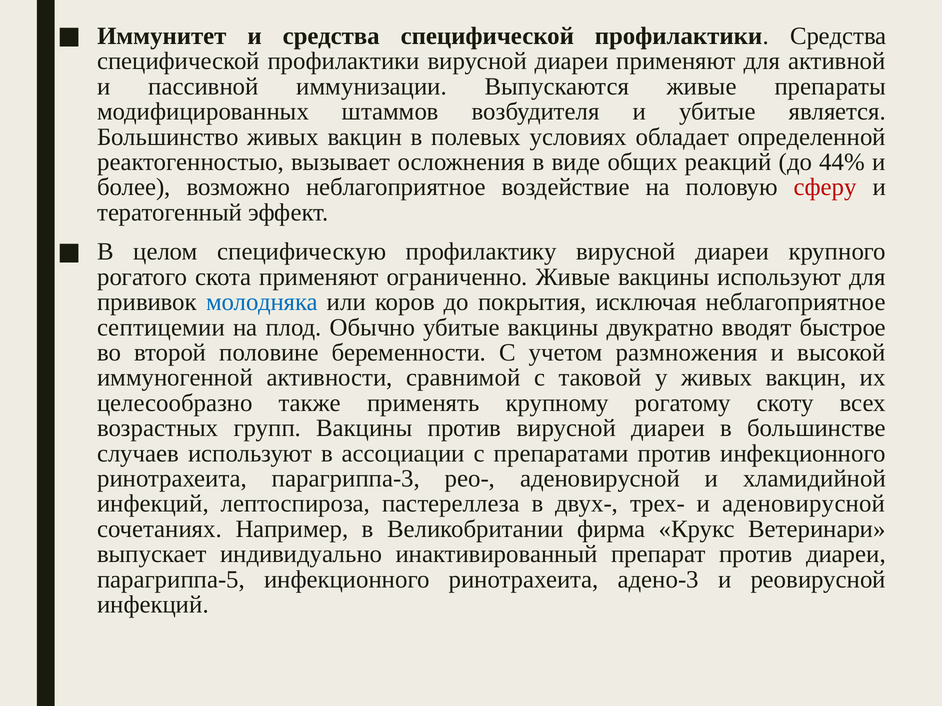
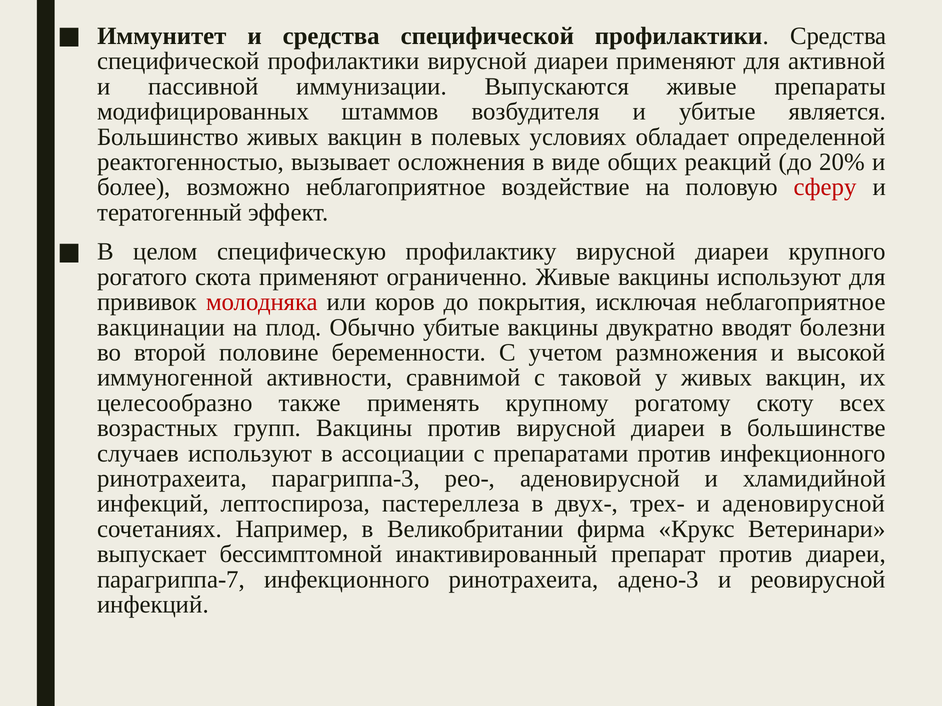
44%: 44% -> 20%
молодняка colour: blue -> red
септицемии: септицемии -> вакцинации
быстрое: быстрое -> болезни
индивидуально: индивидуально -> бессимптомной
парагриппа-5: парагриппа-5 -> парагриппа-7
